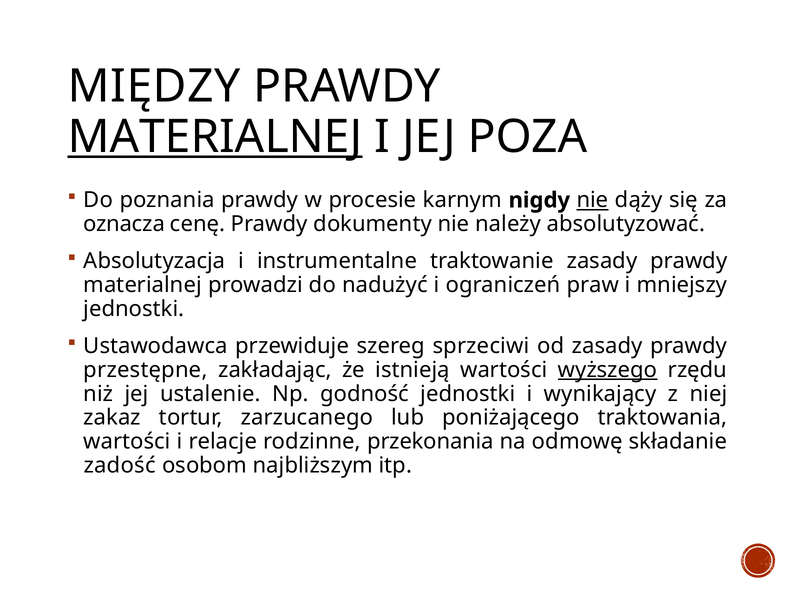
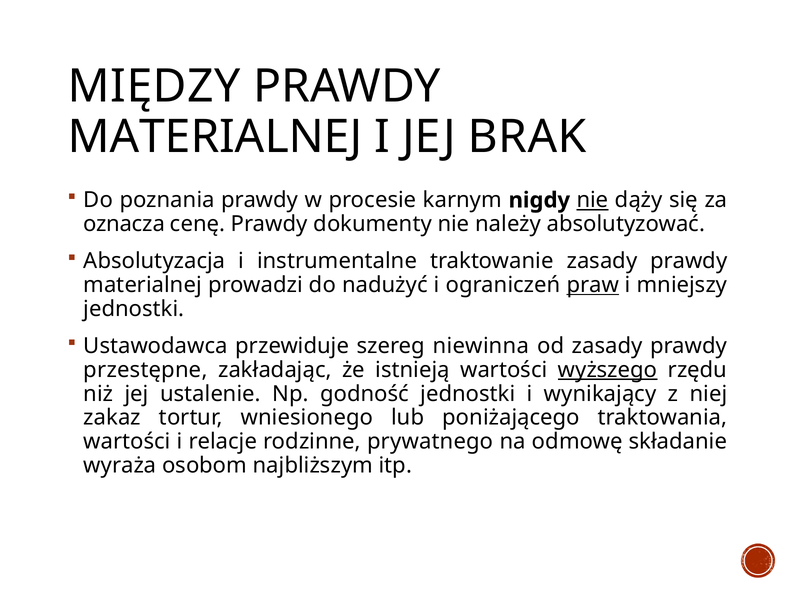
MATERIALNEJ at (215, 137) underline: present -> none
POZA: POZA -> BRAK
praw underline: none -> present
sprzeciwi: sprzeciwi -> niewinna
zarzucanego: zarzucanego -> wniesionego
przekonania: przekonania -> prywatnego
zadość: zadość -> wyraża
